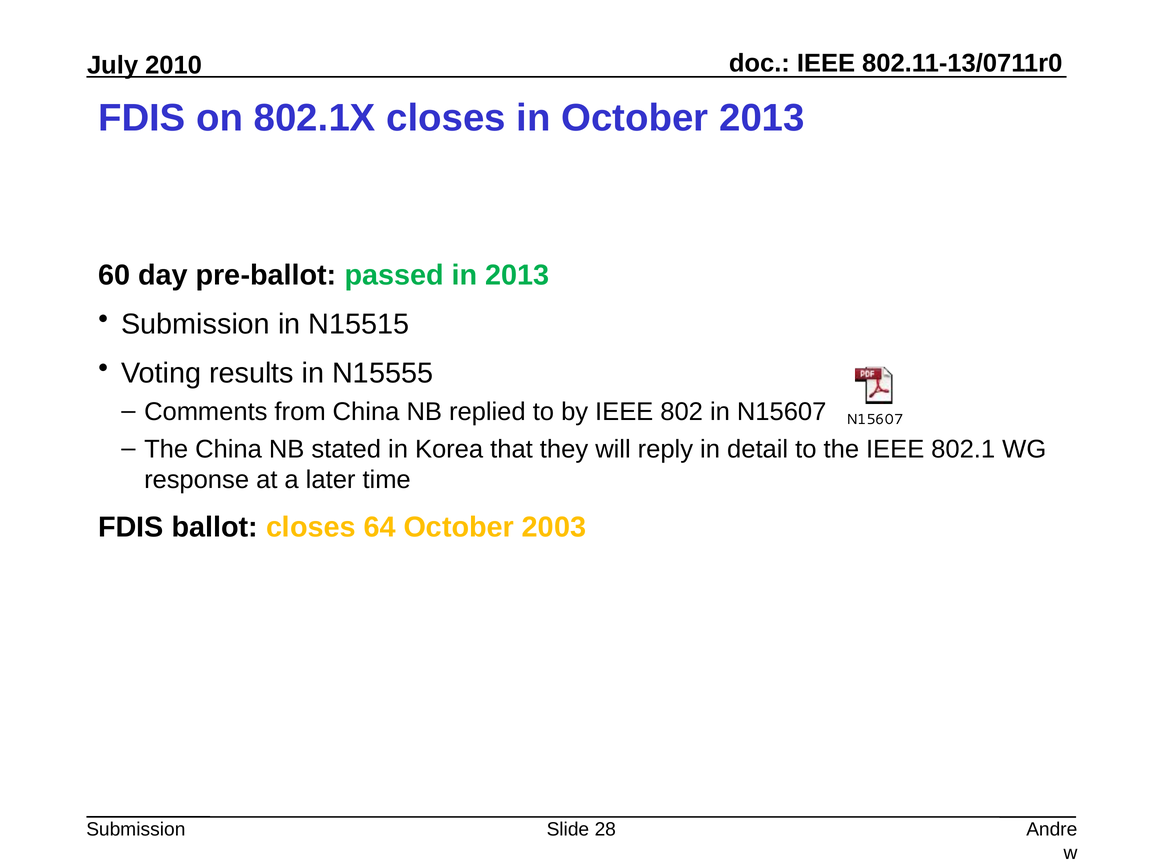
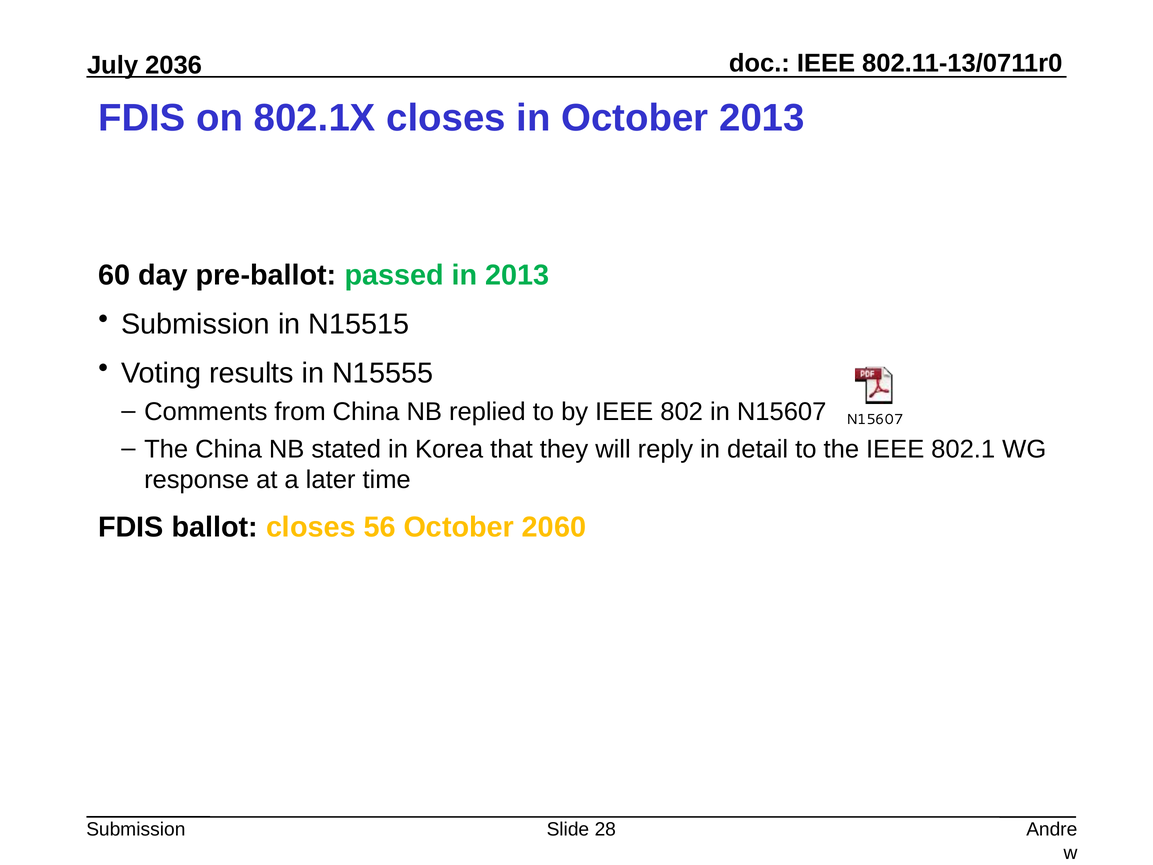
2010: 2010 -> 2036
64: 64 -> 56
2003: 2003 -> 2060
